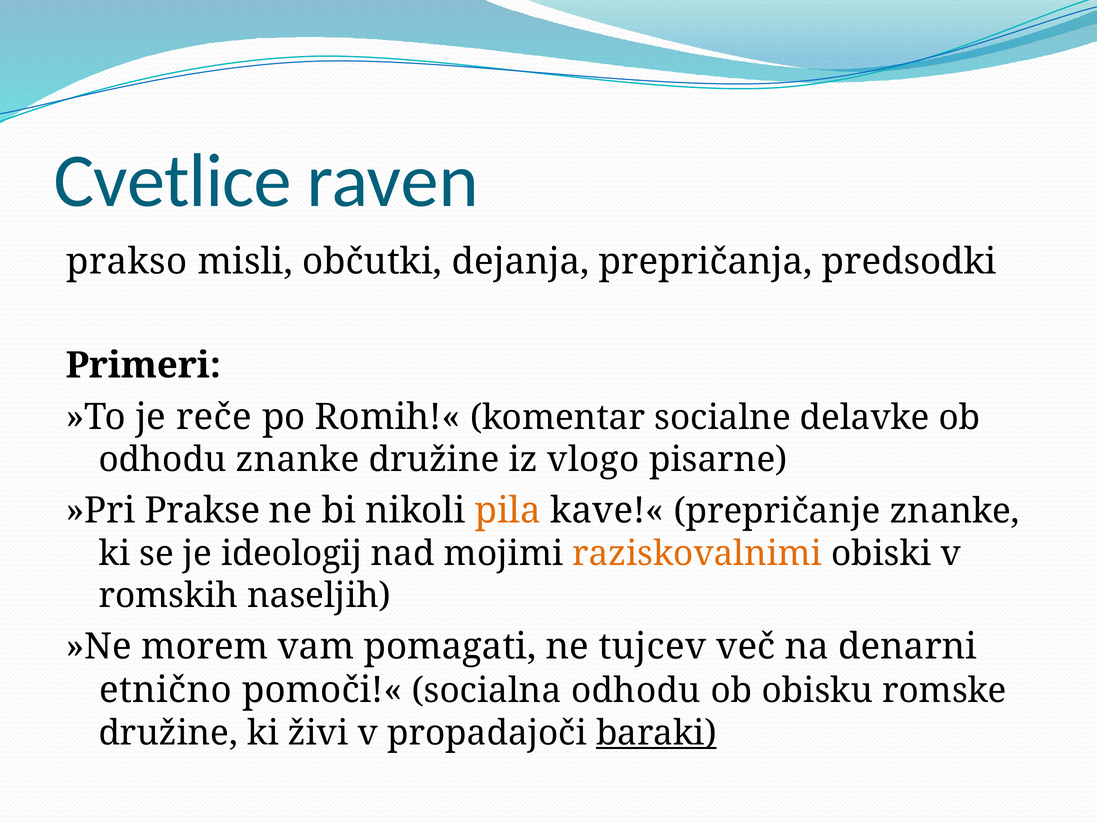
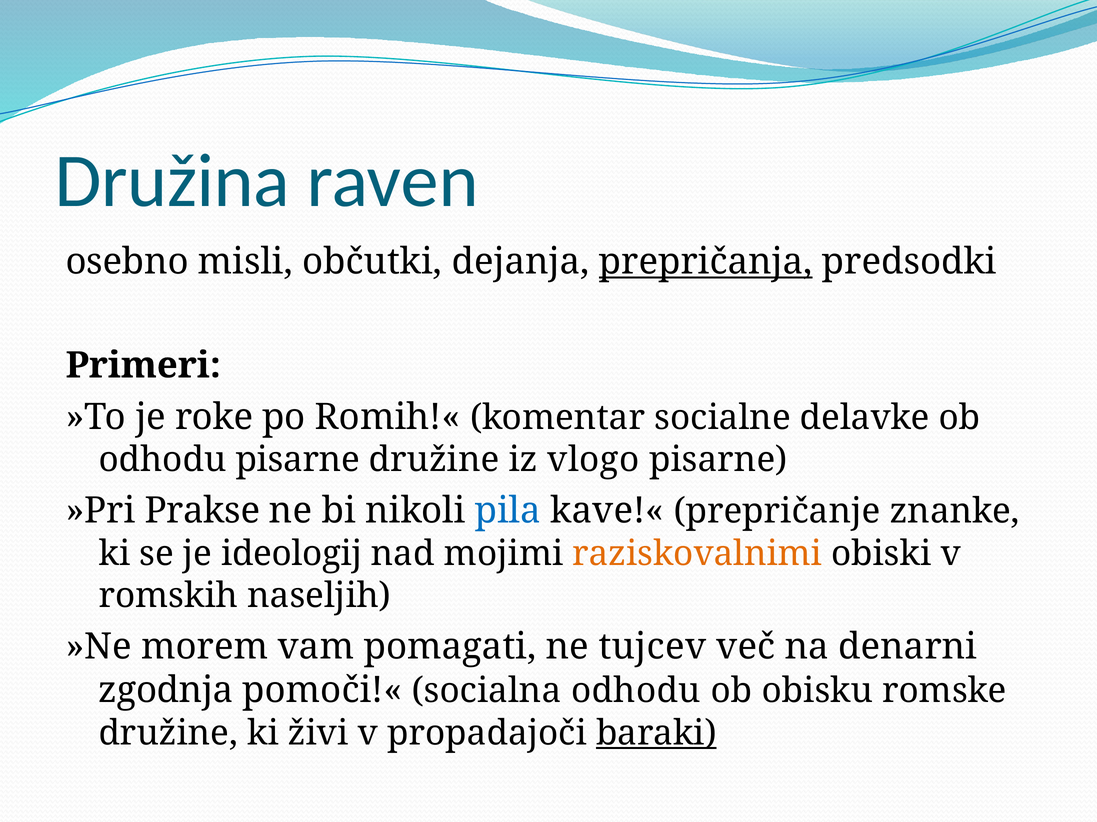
Cvetlice: Cvetlice -> Družina
prakso: prakso -> osebno
prepričanja underline: none -> present
reče: reče -> roke
odhodu znanke: znanke -> pisarne
pila colour: orange -> blue
etnično: etnično -> zgodnja
